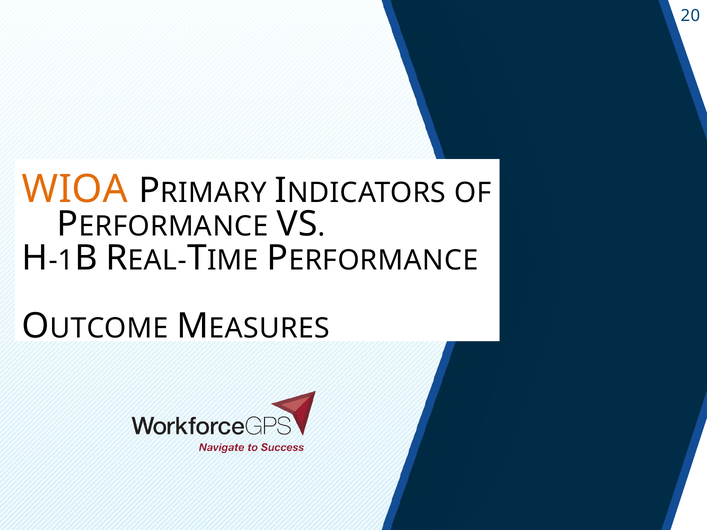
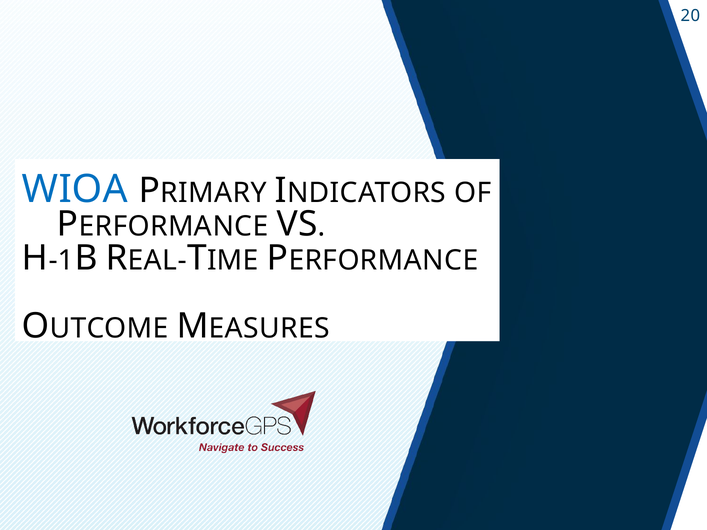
WIOA colour: orange -> blue
